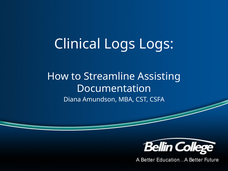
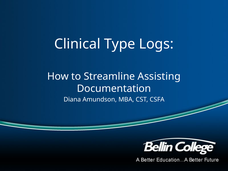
Clinical Logs: Logs -> Type
